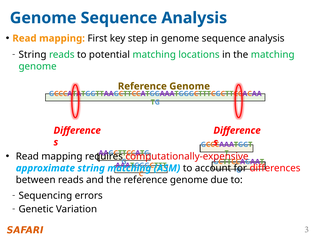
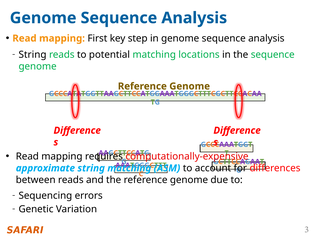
the matching: matching -> sequence
